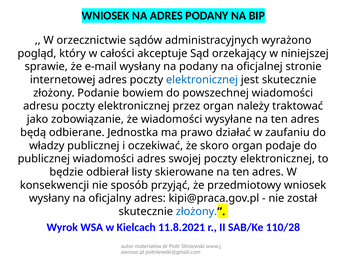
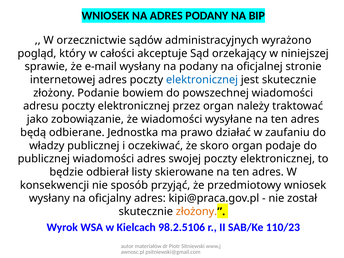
złożony at (196, 212) colour: blue -> orange
11.8.2021: 11.8.2021 -> 98.2.5106
110/28: 110/28 -> 110/23
